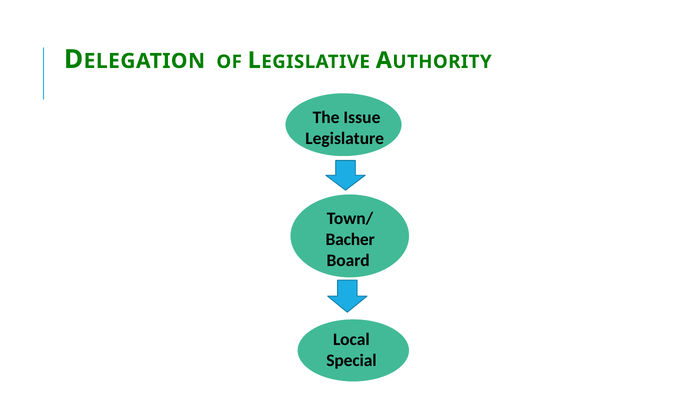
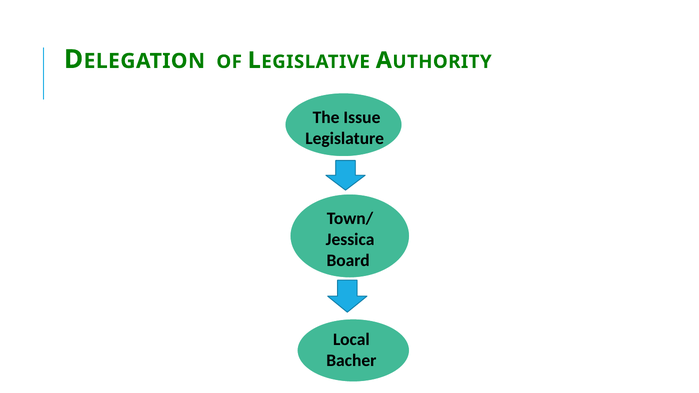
Bacher: Bacher -> Jessica
Special: Special -> Bacher
